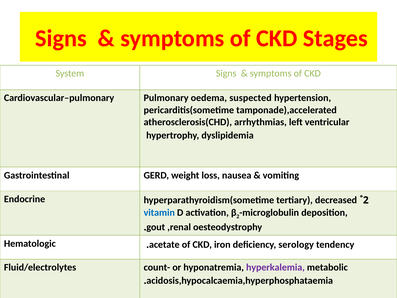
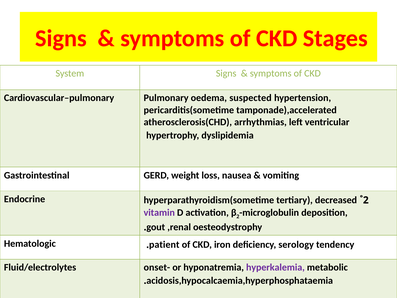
vitamin colour: blue -> purple
acetate: acetate -> patient
count-: count- -> onset-
